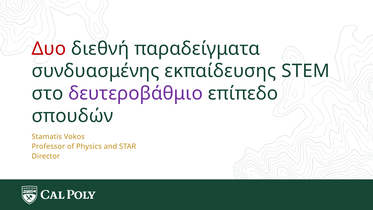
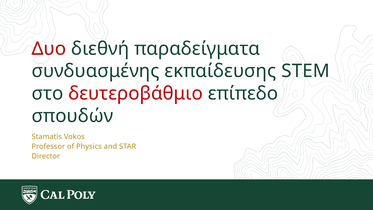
δευτεροβάθμιο colour: purple -> red
